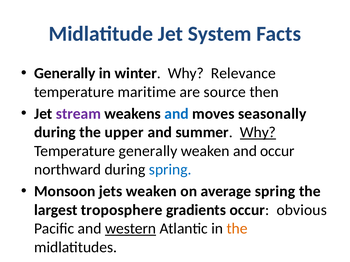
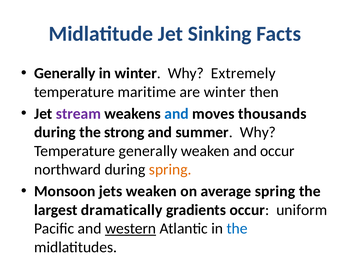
System: System -> Sinking
Relevance: Relevance -> Extremely
are source: source -> winter
seasonally: seasonally -> thousands
upper: upper -> strong
Why at (258, 133) underline: present -> none
spring at (170, 170) colour: blue -> orange
troposphere: troposphere -> dramatically
obvious: obvious -> uniform
the at (237, 229) colour: orange -> blue
